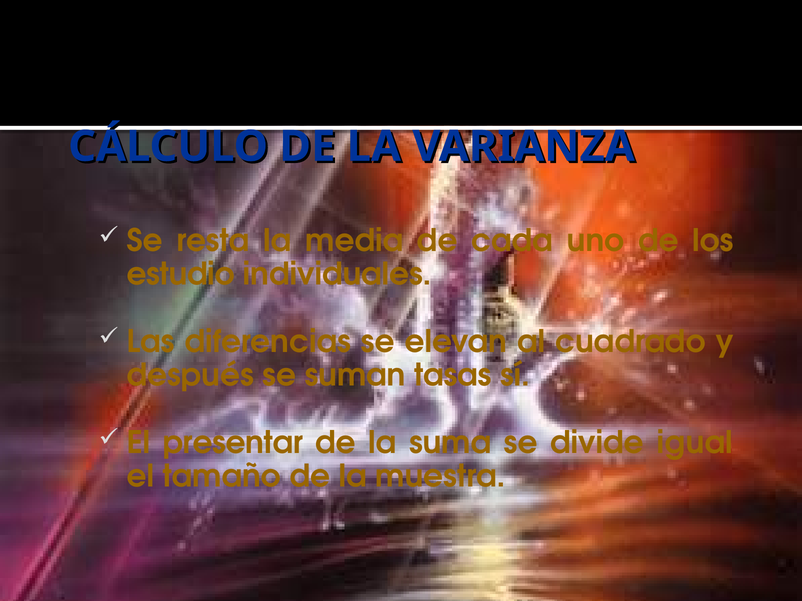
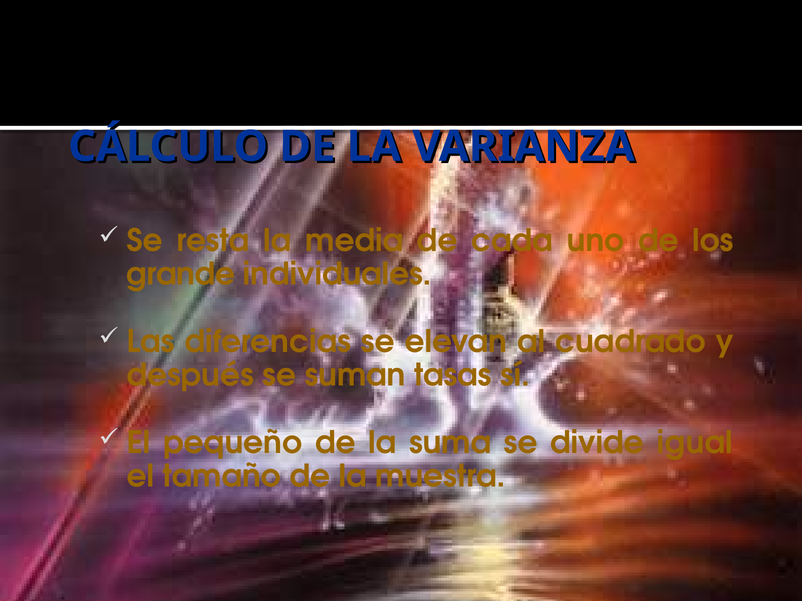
estudio: estudio -> grande
presentar: presentar -> pequeño
